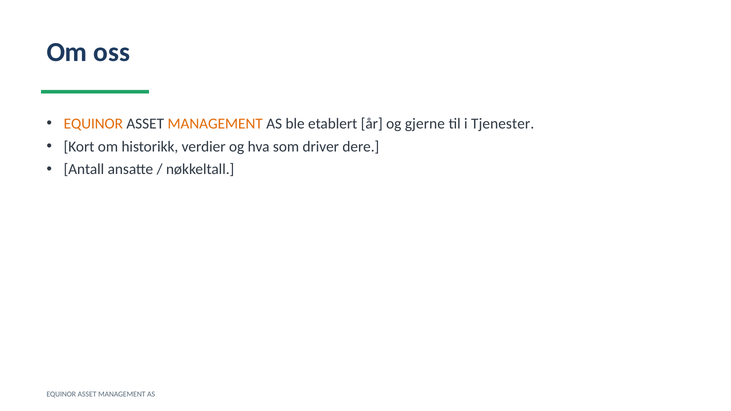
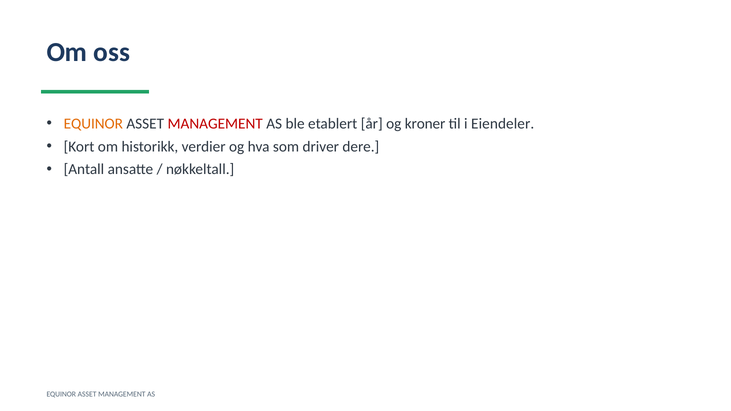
MANAGEMENT at (215, 124) colour: orange -> red
gjerne: gjerne -> kroner
Tjenester: Tjenester -> Eiendeler
